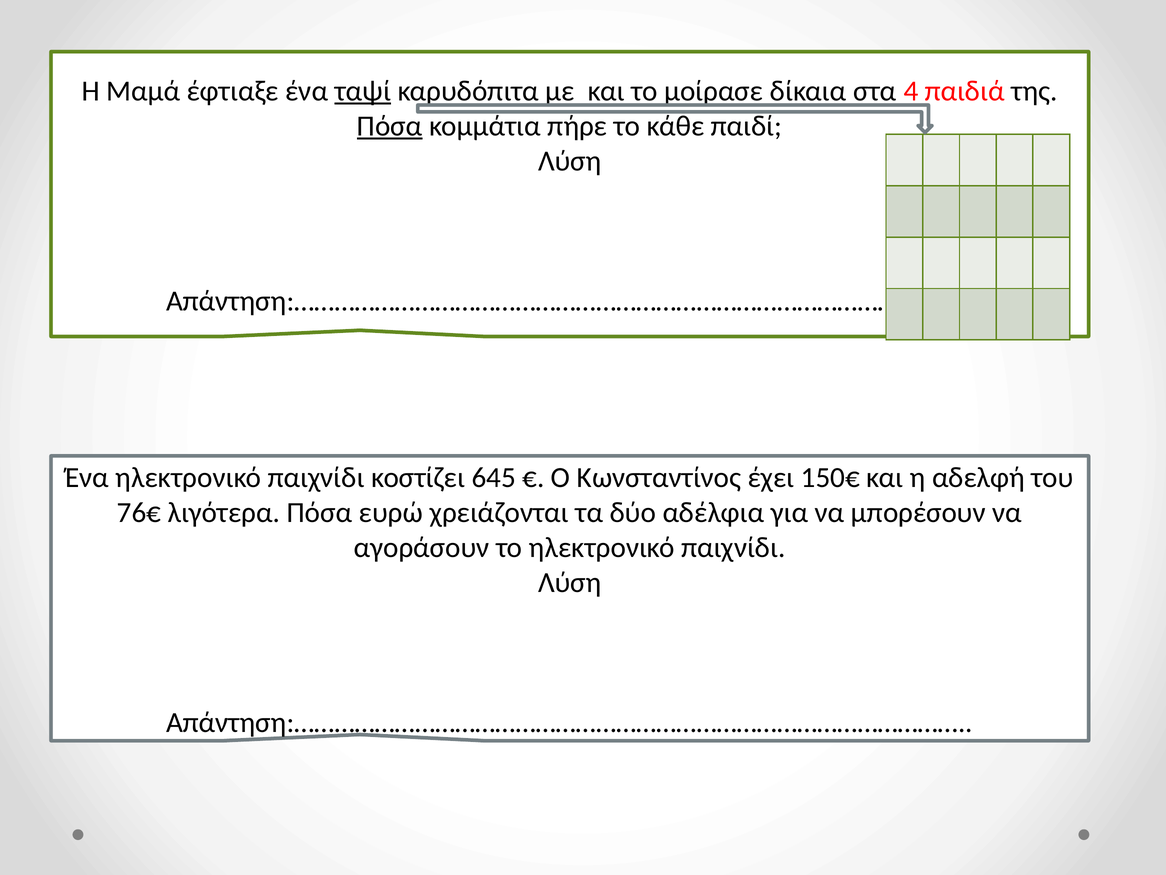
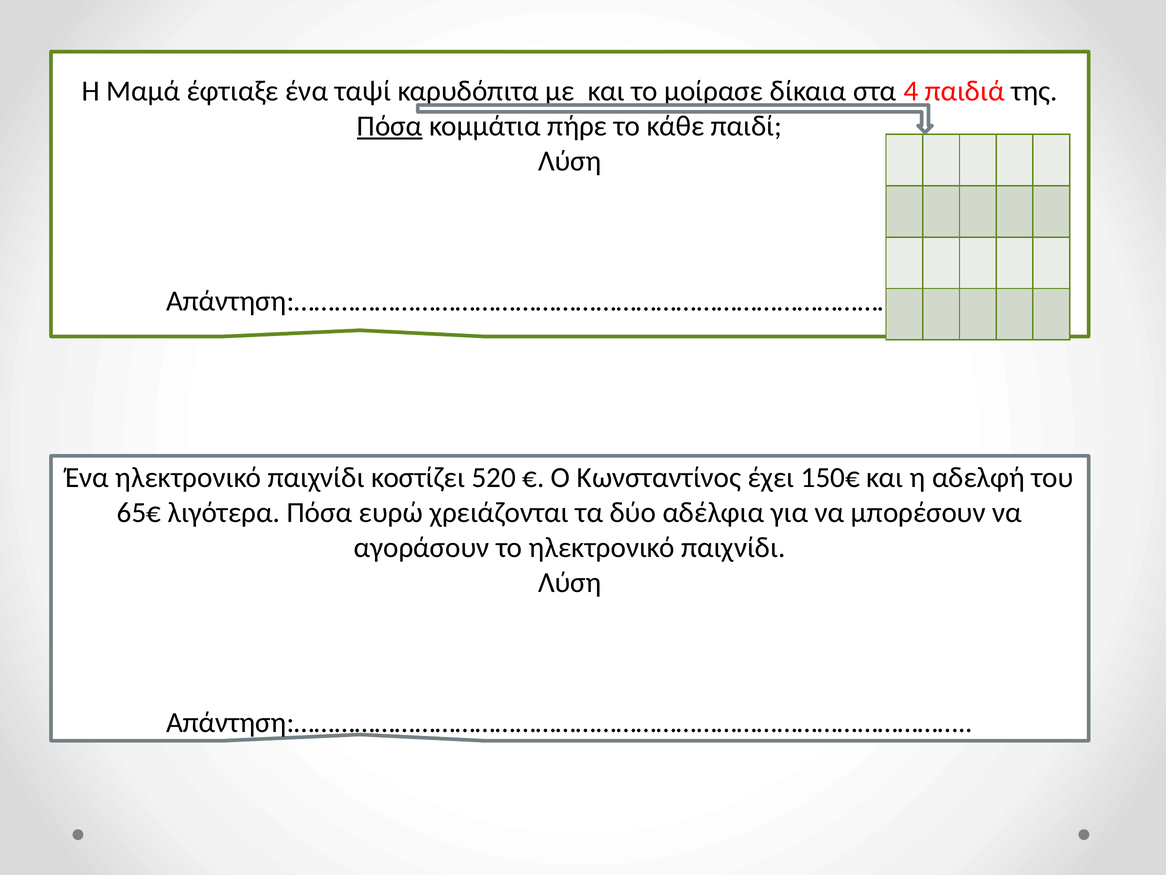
ταψί underline: present -> none
645: 645 -> 520
76€: 76€ -> 65€
